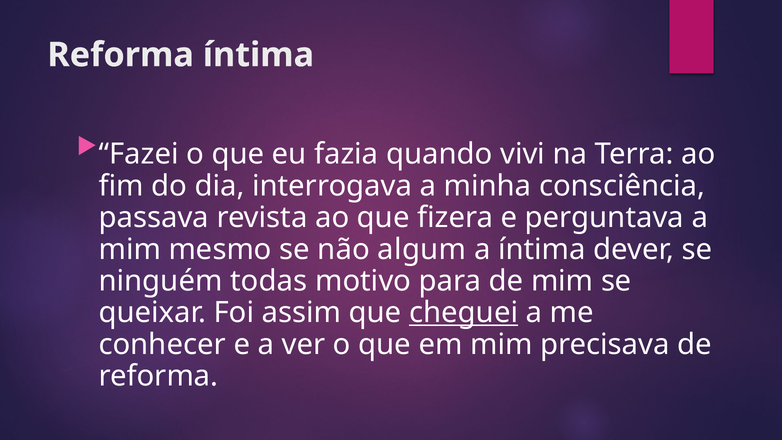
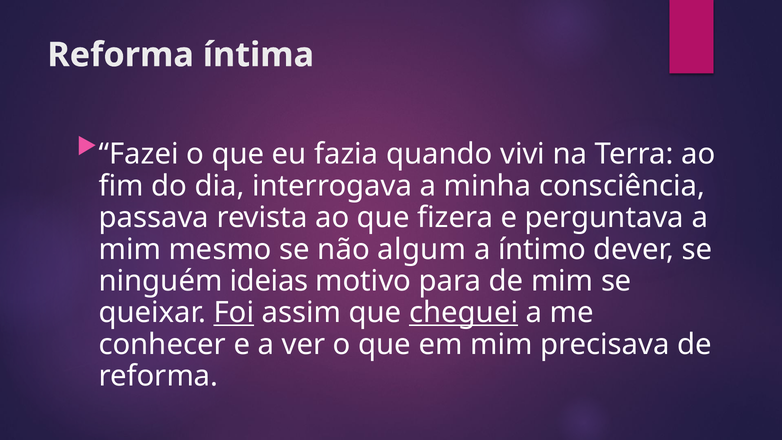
a íntima: íntima -> íntimo
todas: todas -> ideias
Foi underline: none -> present
